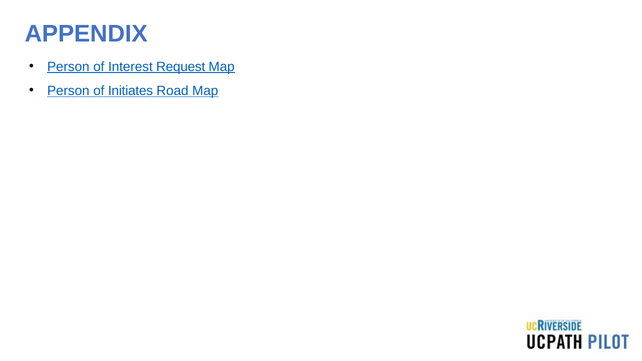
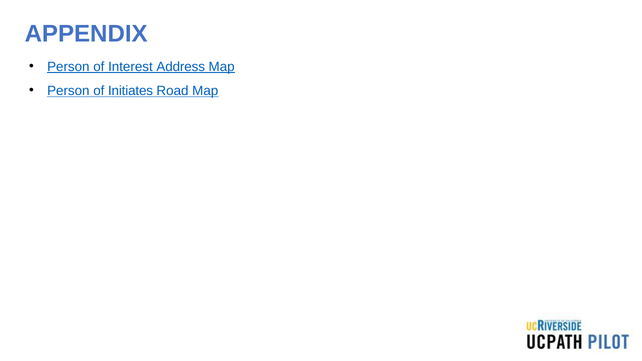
Request: Request -> Address
